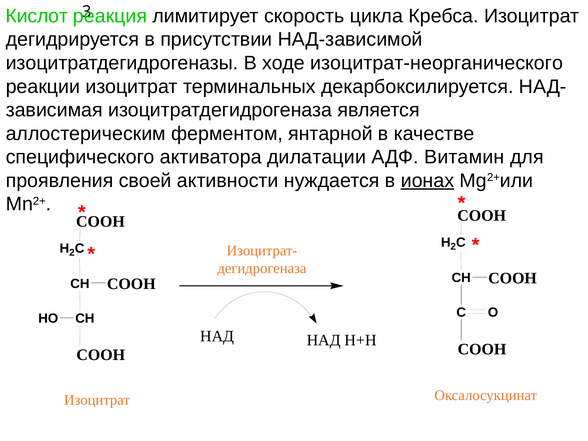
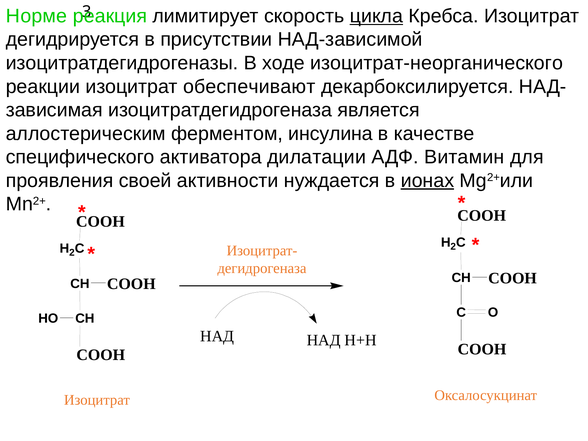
Кислот: Кислот -> Норме
цикла underline: none -> present
терминальных: терминальных -> обеспечивают
янтарной: янтарной -> инсулина
